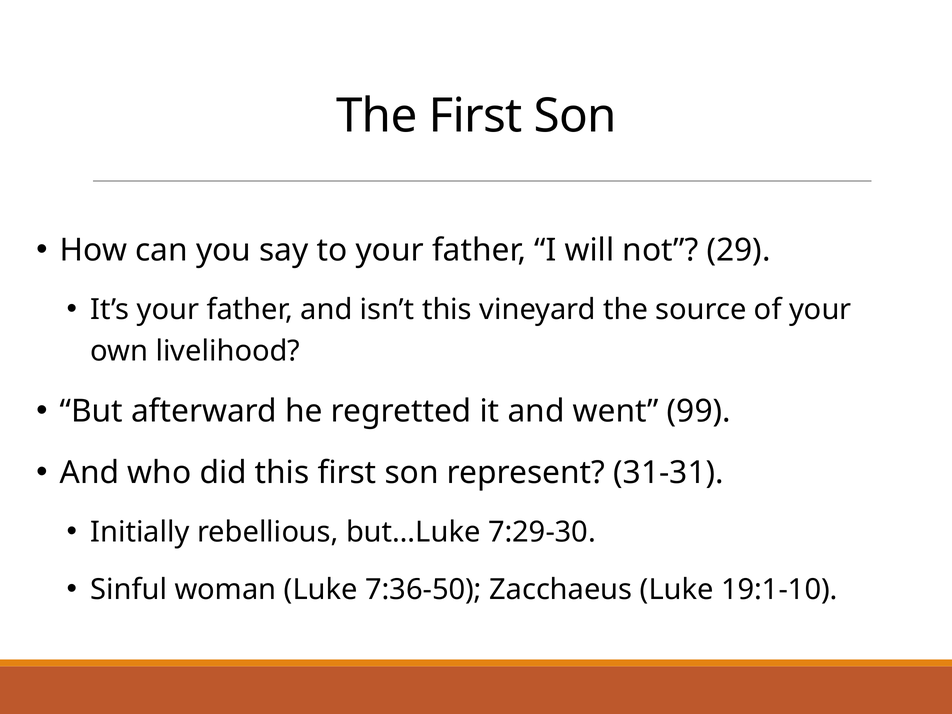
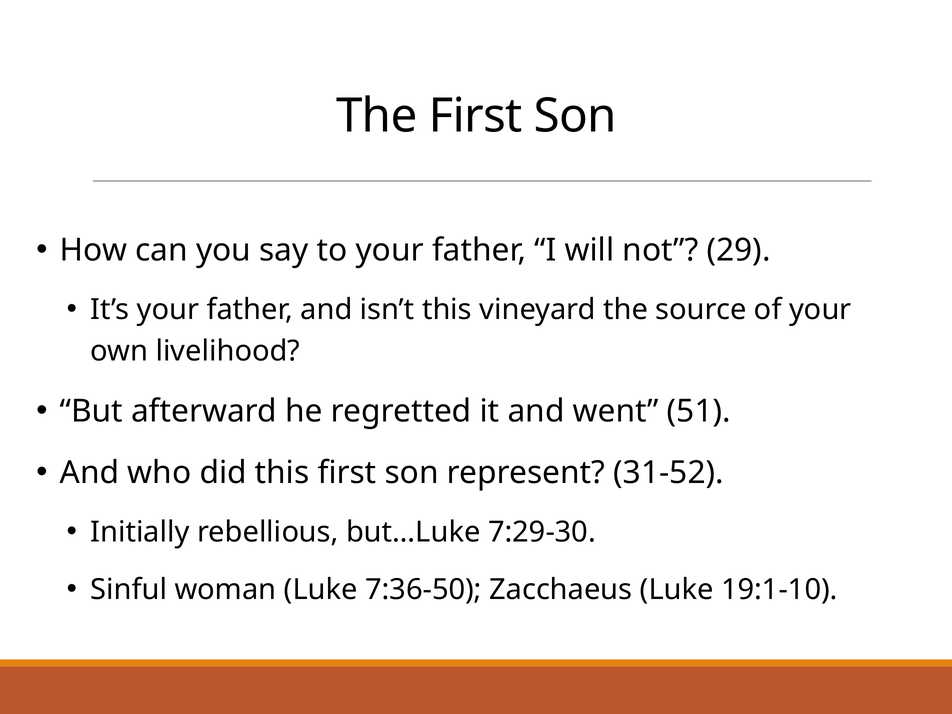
99: 99 -> 51
31-31: 31-31 -> 31-52
